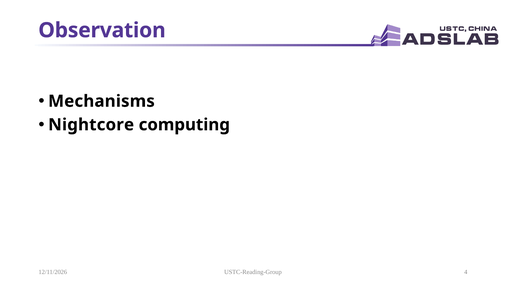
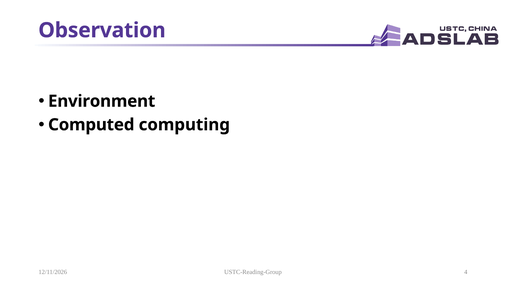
Mechanisms: Mechanisms -> Environment
Nightcore: Nightcore -> Computed
